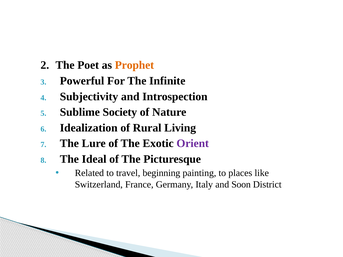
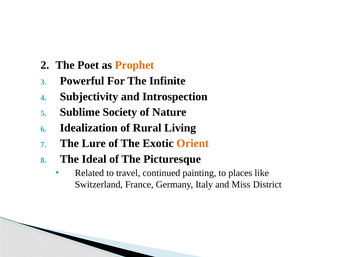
Orient colour: purple -> orange
beginning: beginning -> continued
Soon: Soon -> Miss
